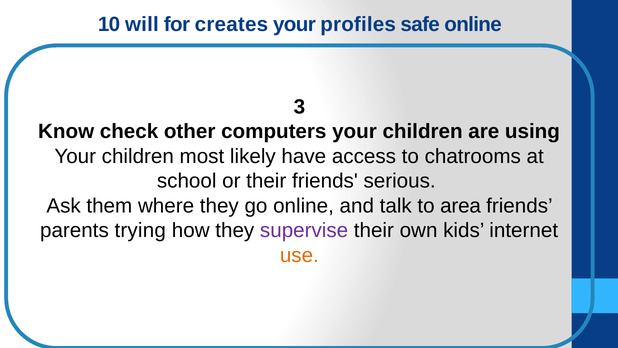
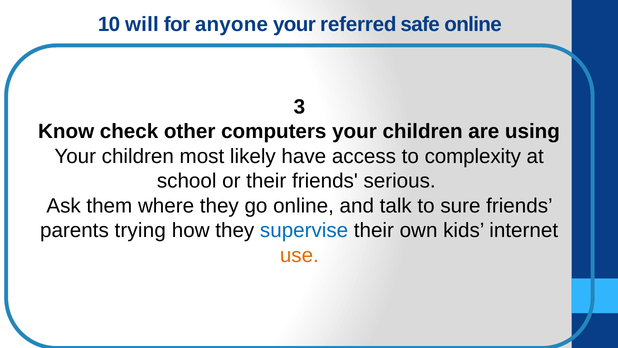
creates: creates -> anyone
profiles: profiles -> referred
chatrooms: chatrooms -> complexity
area: area -> sure
supervise colour: purple -> blue
